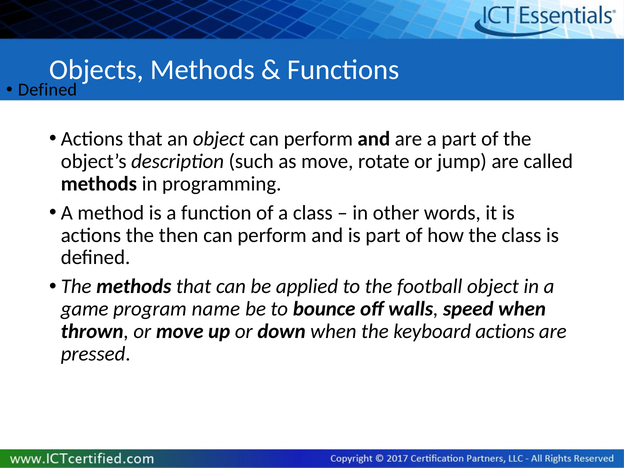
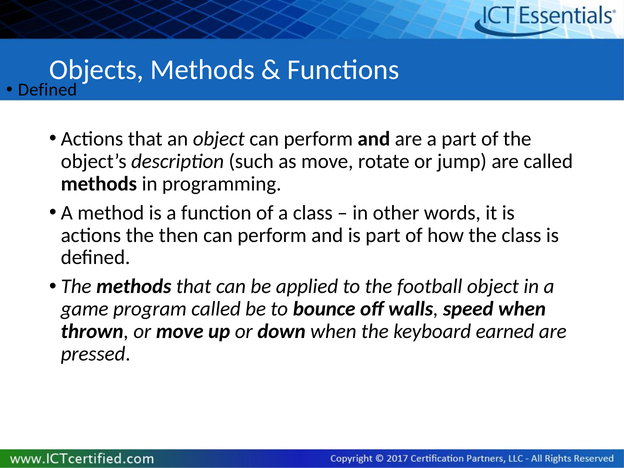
program name: name -> called
keyboard actions: actions -> earned
